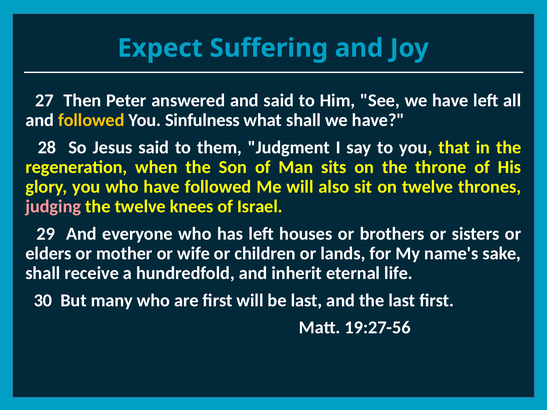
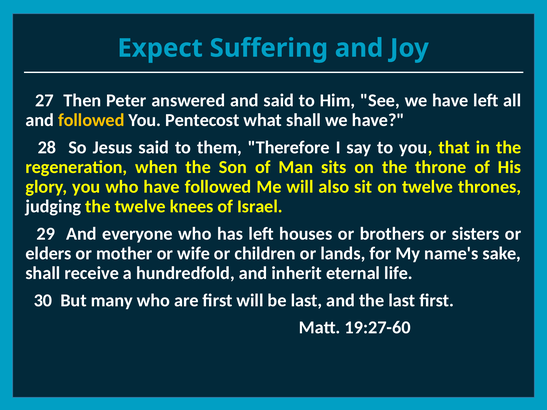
Sinfulness: Sinfulness -> Pentecost
Judgment: Judgment -> Therefore
judging colour: pink -> white
19:27-56: 19:27-56 -> 19:27-60
